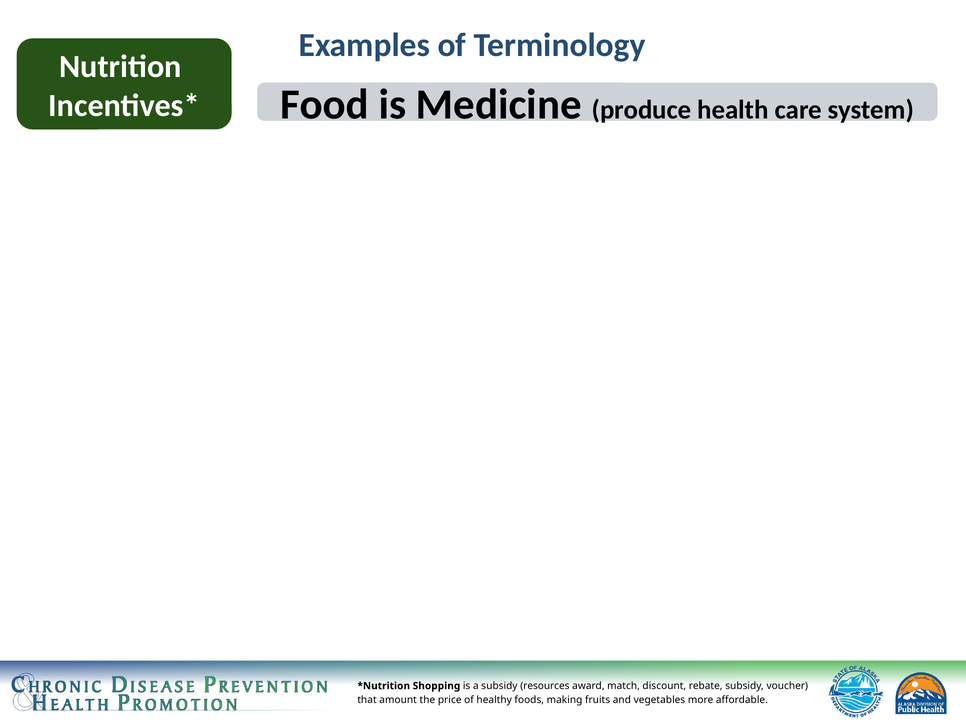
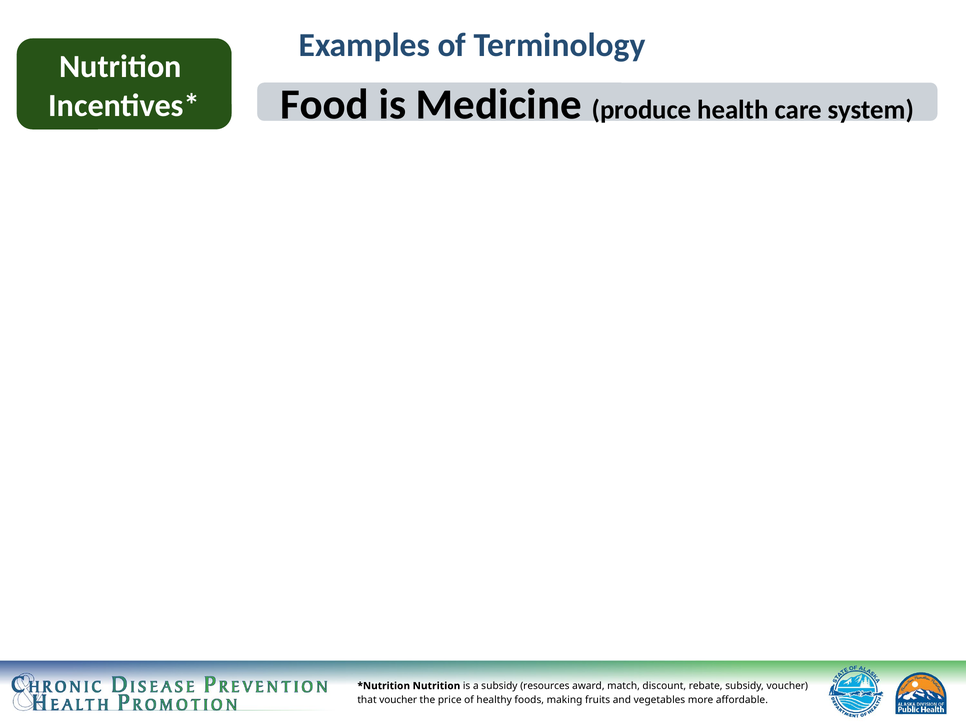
Shopping at (437, 686): Shopping -> Nutrition
that amount: amount -> voucher
